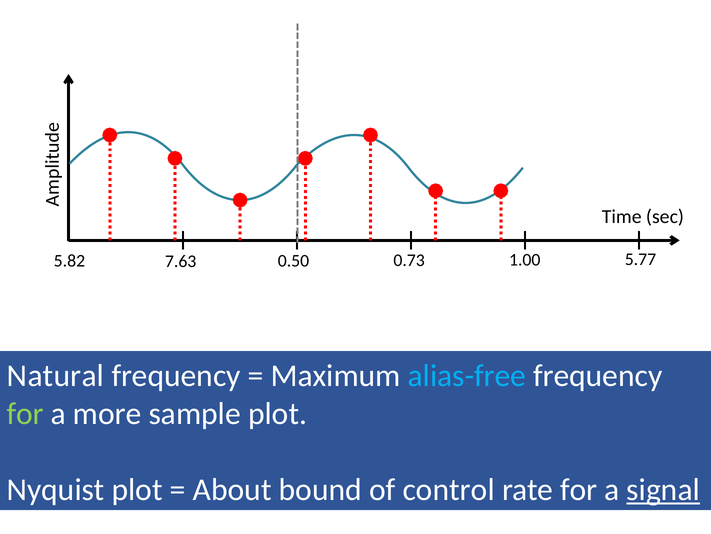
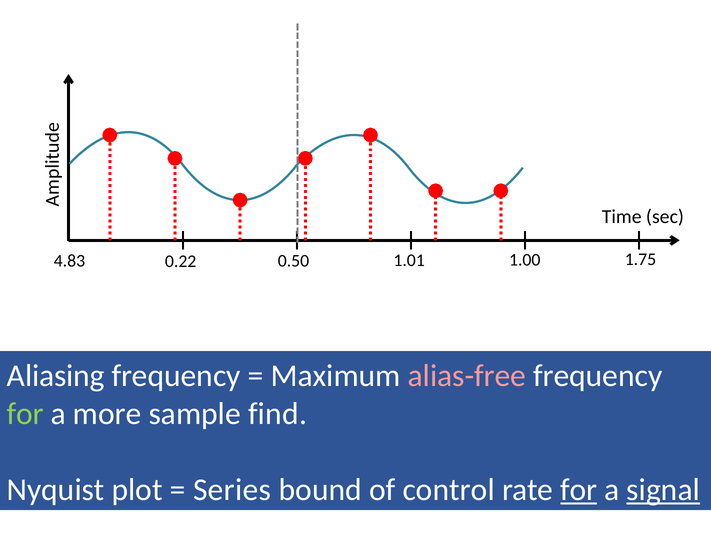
5.82: 5.82 -> 4.83
7.63: 7.63 -> 0.22
0.73: 0.73 -> 1.01
5.77: 5.77 -> 1.75
Natural: Natural -> Aliasing
alias-free colour: light blue -> pink
sample plot: plot -> find
About: About -> Series
for at (579, 489) underline: none -> present
